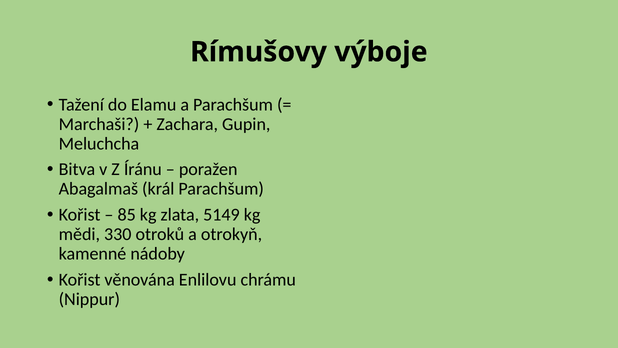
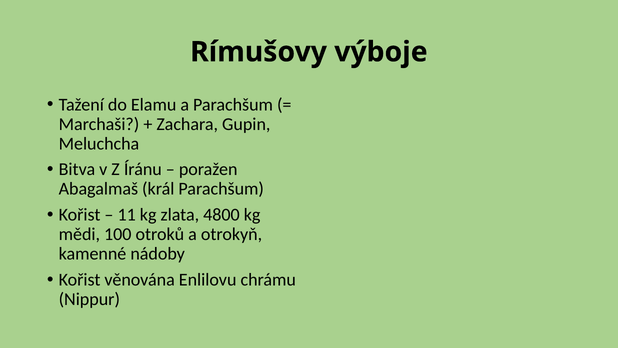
85: 85 -> 11
5149: 5149 -> 4800
330: 330 -> 100
